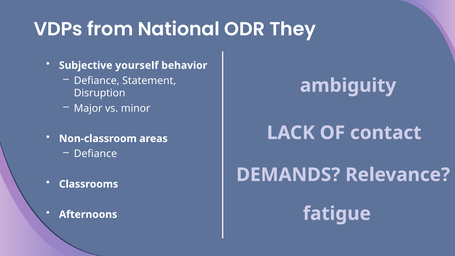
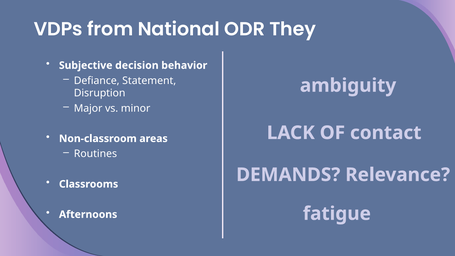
yourself: yourself -> decision
Defiance at (95, 154): Defiance -> Routines
